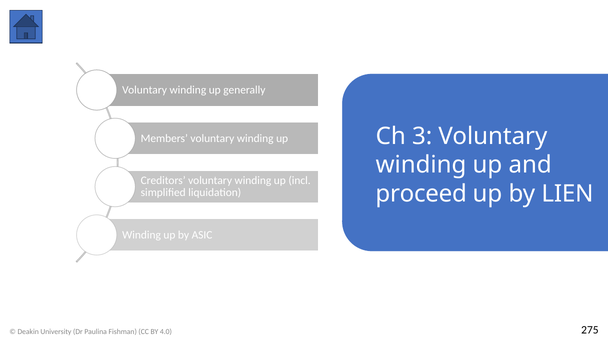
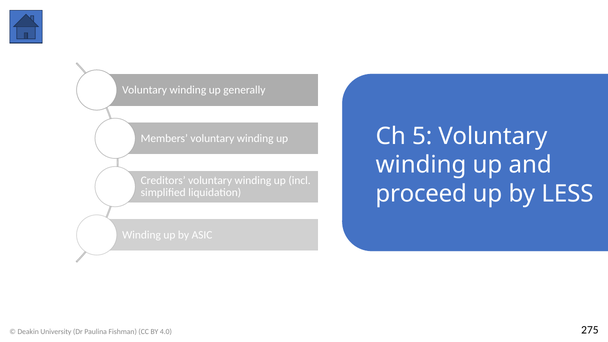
3: 3 -> 5
LIEN: LIEN -> LESS
